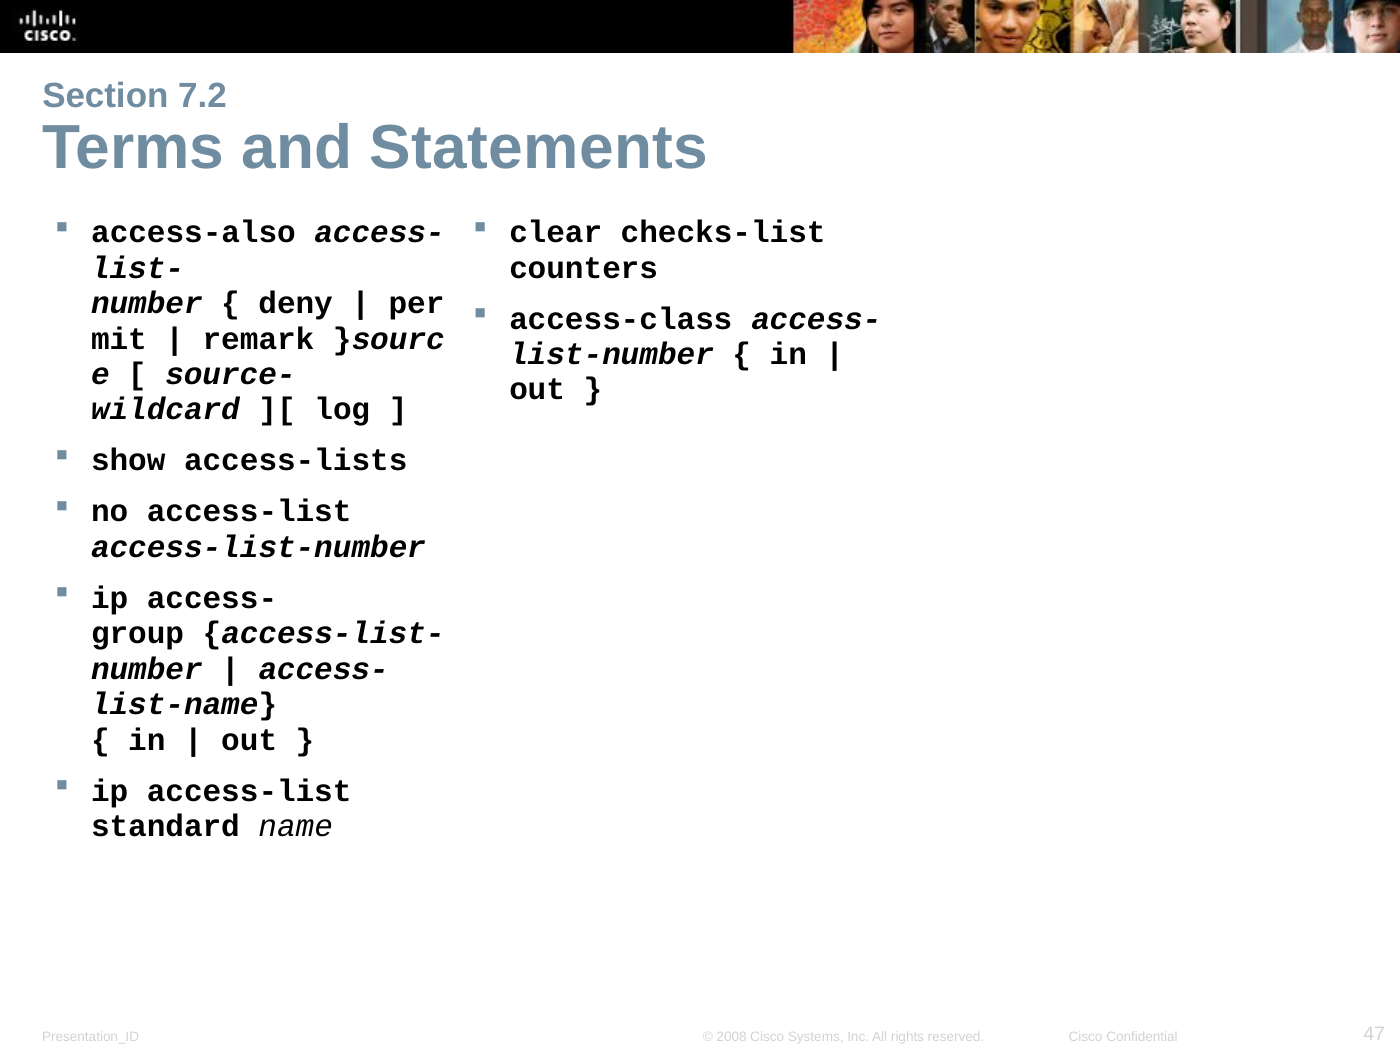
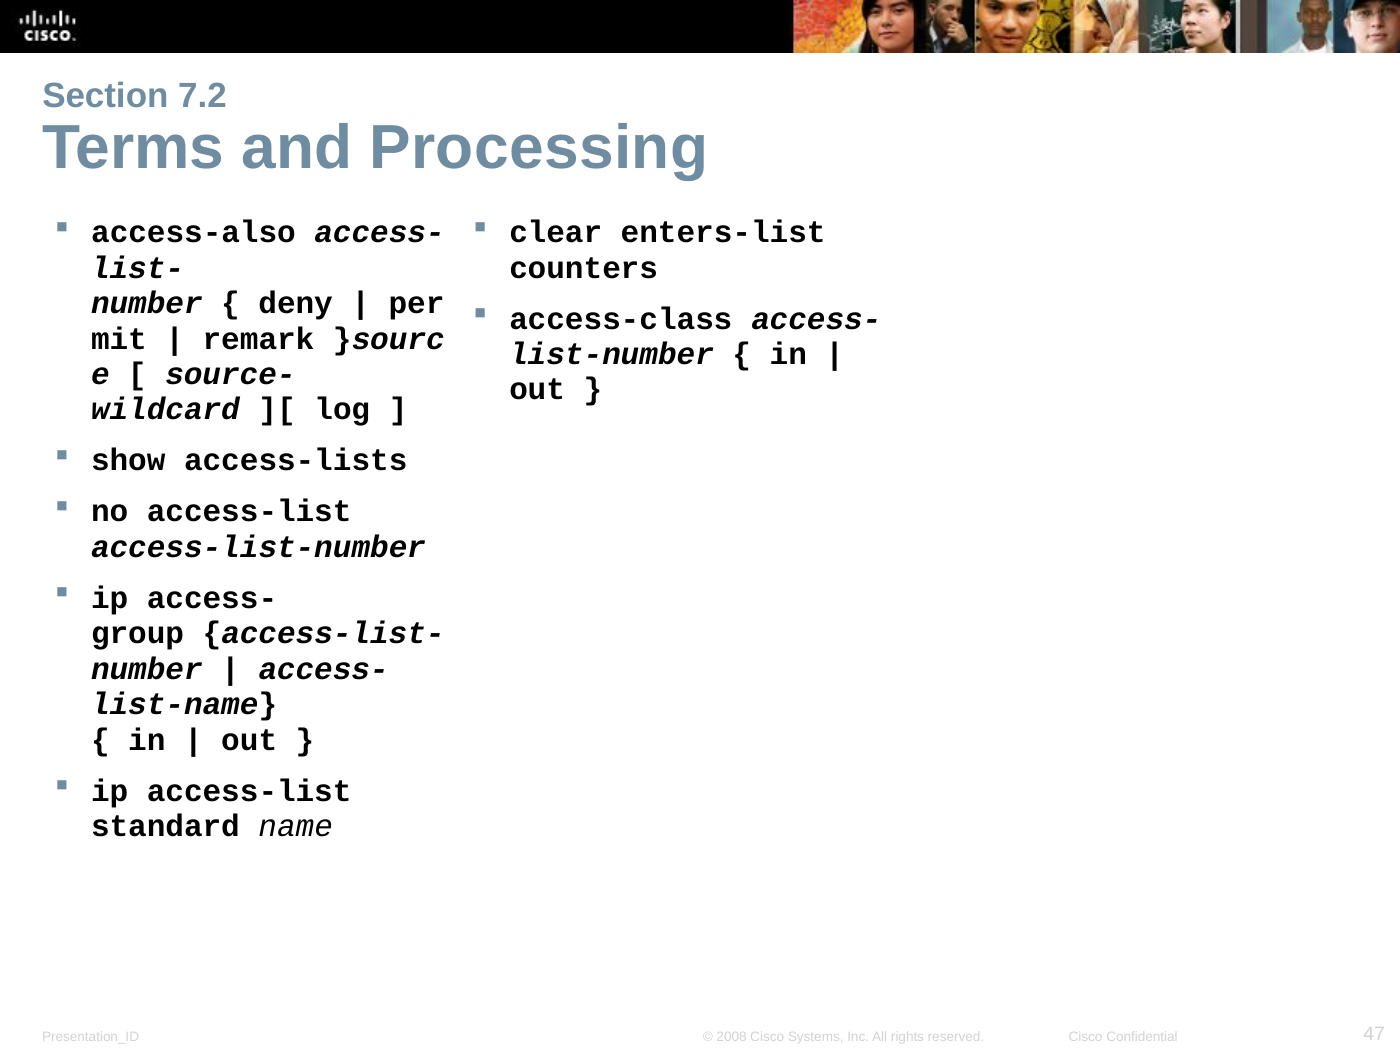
Statements: Statements -> Processing
checks-list: checks-list -> enters-list
